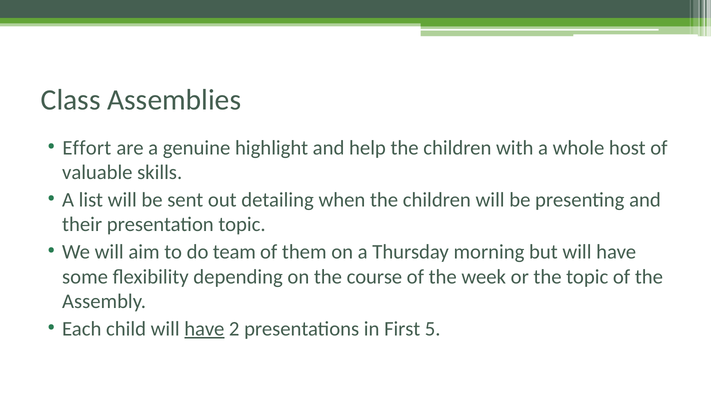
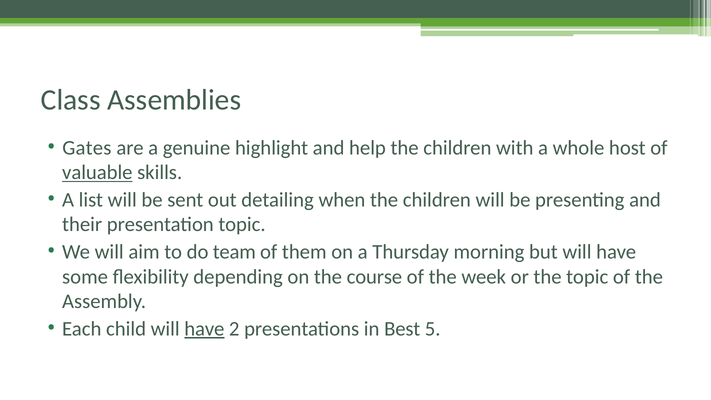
Effort: Effort -> Gates
valuable underline: none -> present
First: First -> Best
